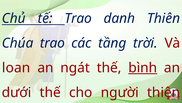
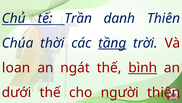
tế Trao: Trao -> Trần
Chúa trao: trao -> thời
tầng underline: none -> present
